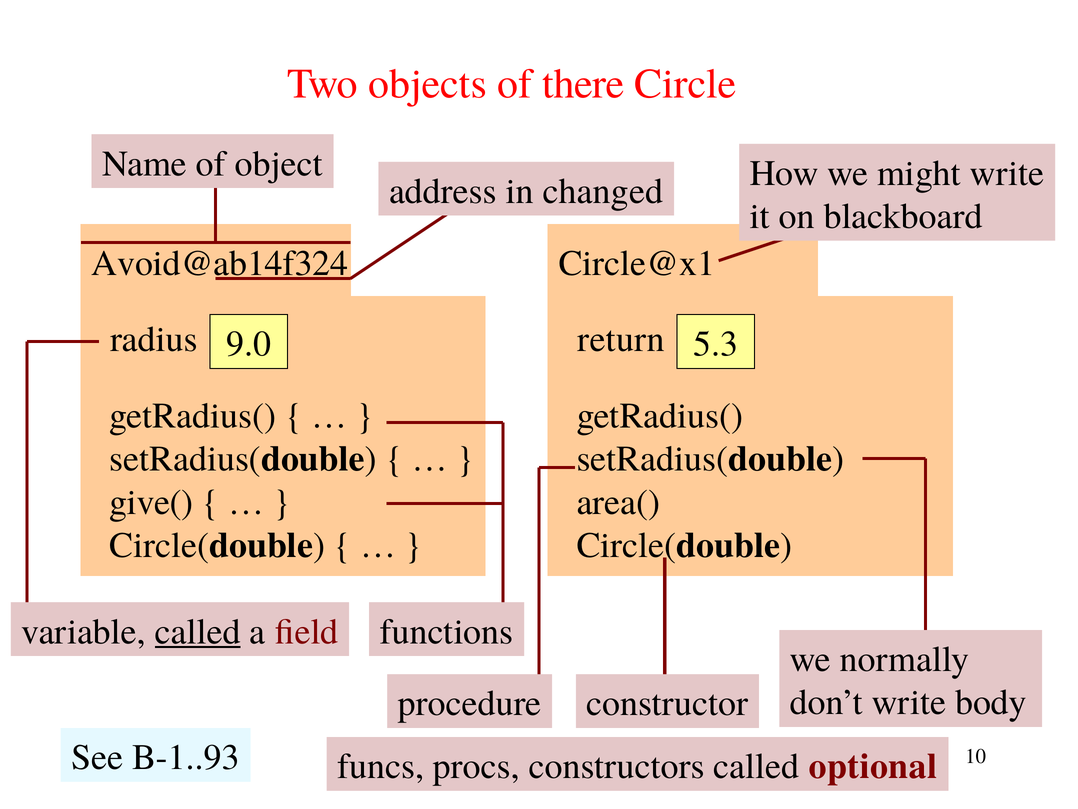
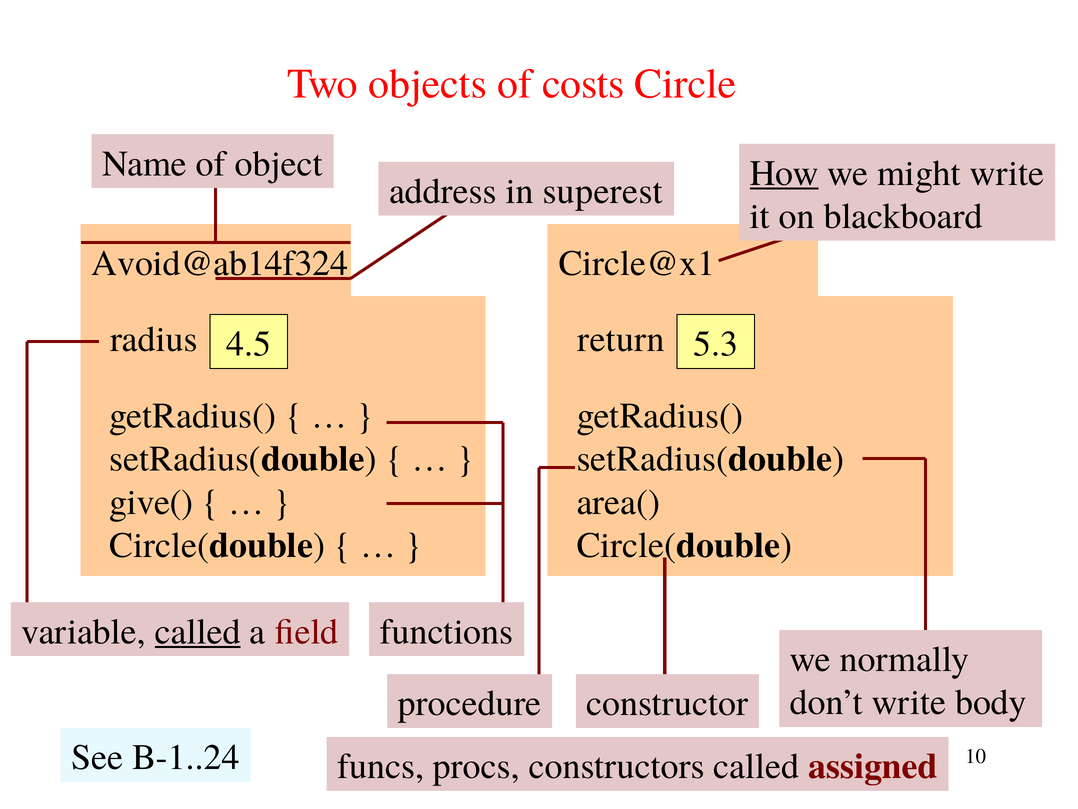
there: there -> costs
How underline: none -> present
changed: changed -> superest
9.0: 9.0 -> 4.5
B-1..93: B-1..93 -> B-1..24
optional: optional -> assigned
